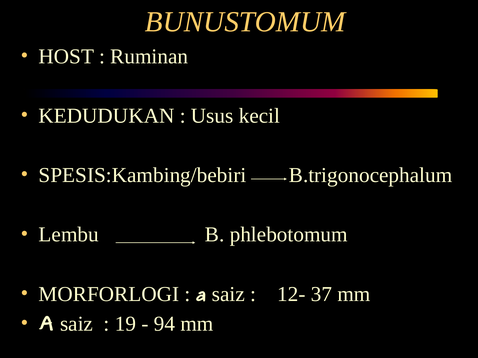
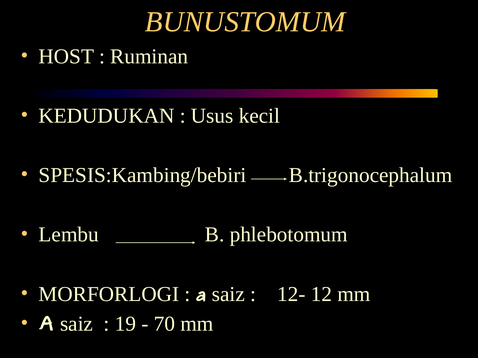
37: 37 -> 12
94: 94 -> 70
